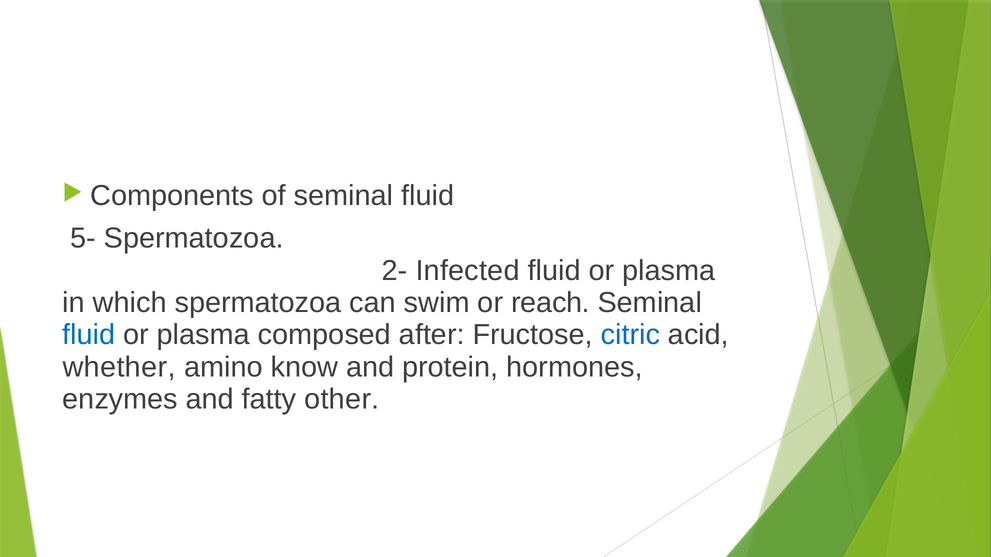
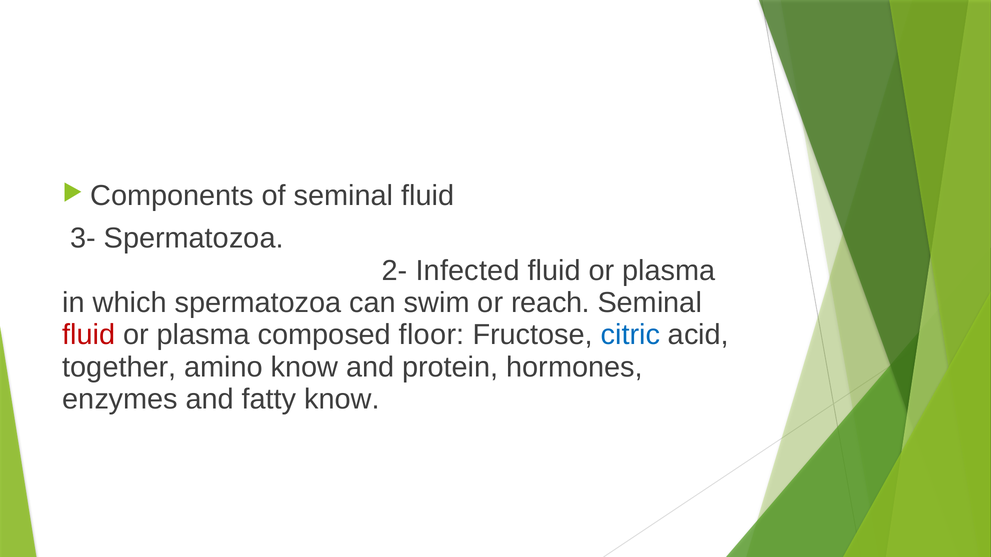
5-: 5- -> 3-
fluid at (89, 335) colour: blue -> red
after: after -> floor
whether: whether -> together
fatty other: other -> know
